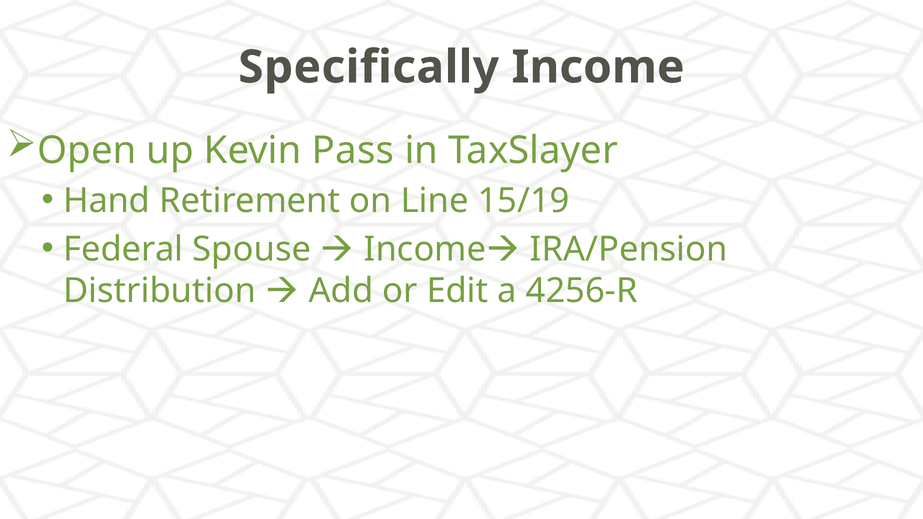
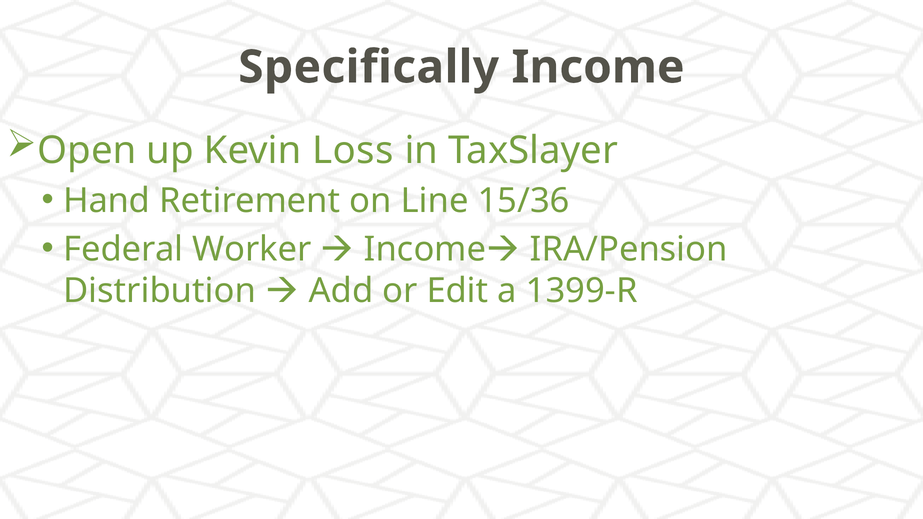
Pass: Pass -> Loss
15/19: 15/19 -> 15/36
Spouse: Spouse -> Worker
4256-R: 4256-R -> 1399-R
